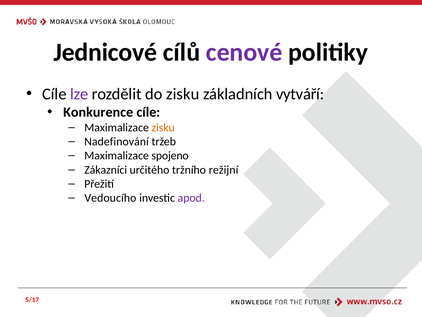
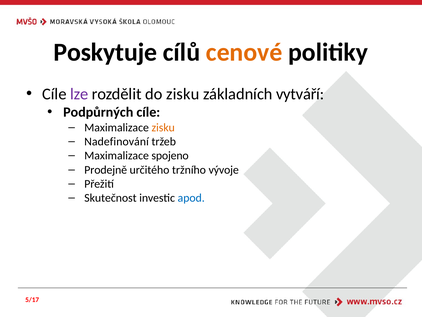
Jednicové: Jednicové -> Poskytuje
cenové colour: purple -> orange
Konkurence: Konkurence -> Podpůrných
Zákazníci: Zákazníci -> Prodejně
režijní: režijní -> vývoje
Vedoucího: Vedoucího -> Skutečnost
apod colour: purple -> blue
